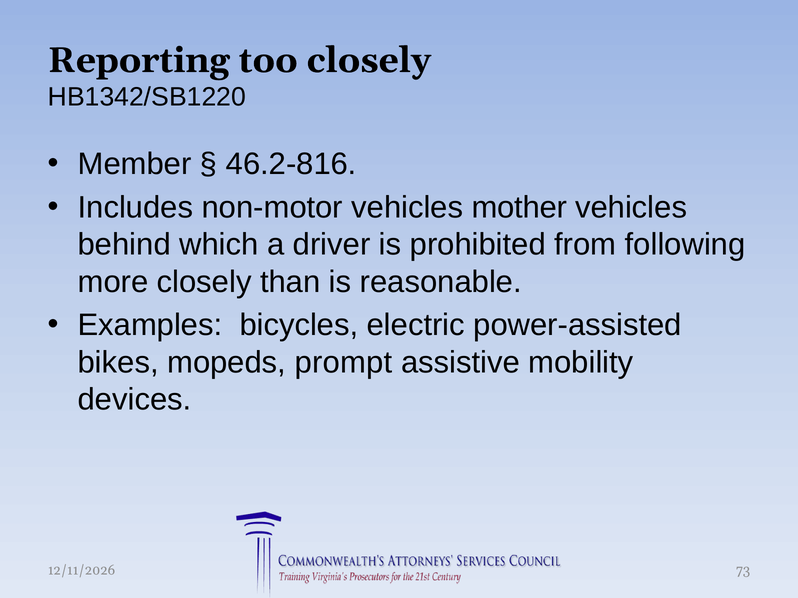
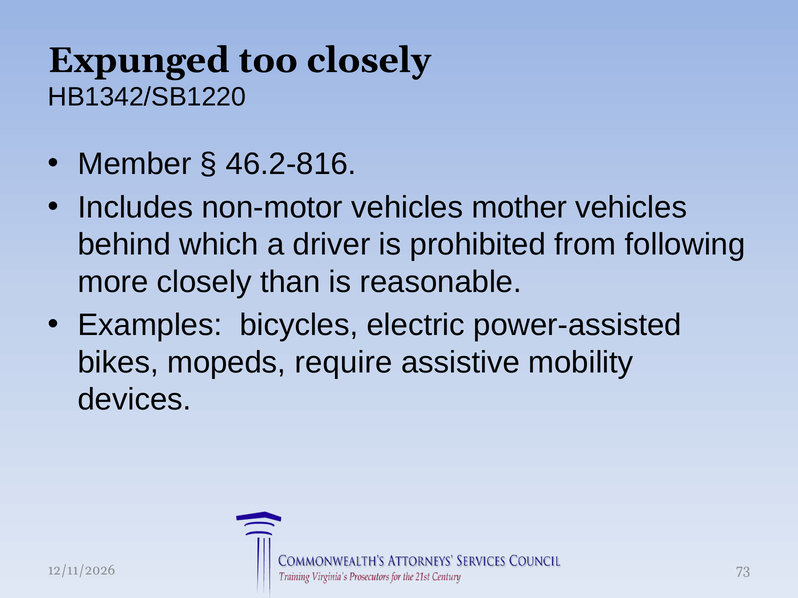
Reporting: Reporting -> Expunged
prompt: prompt -> require
